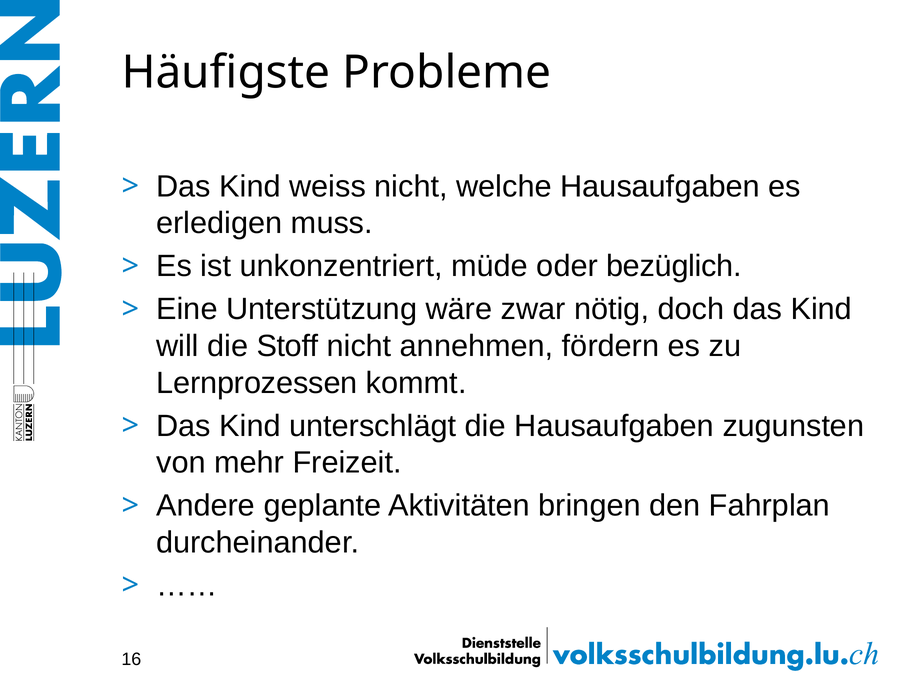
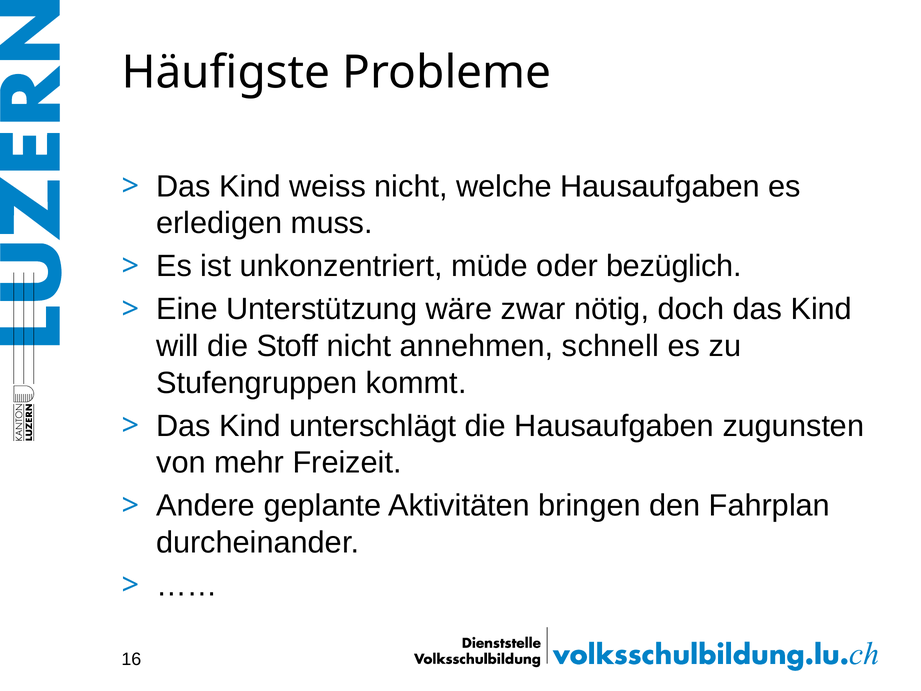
fördern: fördern -> schnell
Lernprozessen: Lernprozessen -> Stufengruppen
